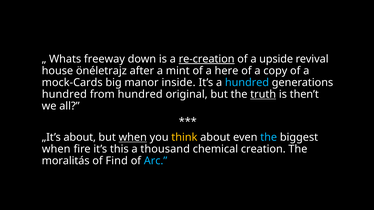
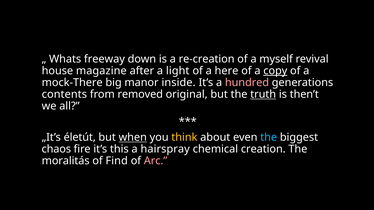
re-creation underline: present -> none
upside: upside -> myself
önéletrajz: önéletrajz -> magazine
mint: mint -> light
copy underline: none -> present
mock-Cards: mock-Cards -> mock-There
hundred at (247, 83) colour: light blue -> pink
hundred at (64, 94): hundred -> contents
from hundred: hundred -> removed
„It’s about: about -> életút
when at (56, 149): when -> chaos
thousand: thousand -> hairspray
Arc colour: light blue -> pink
